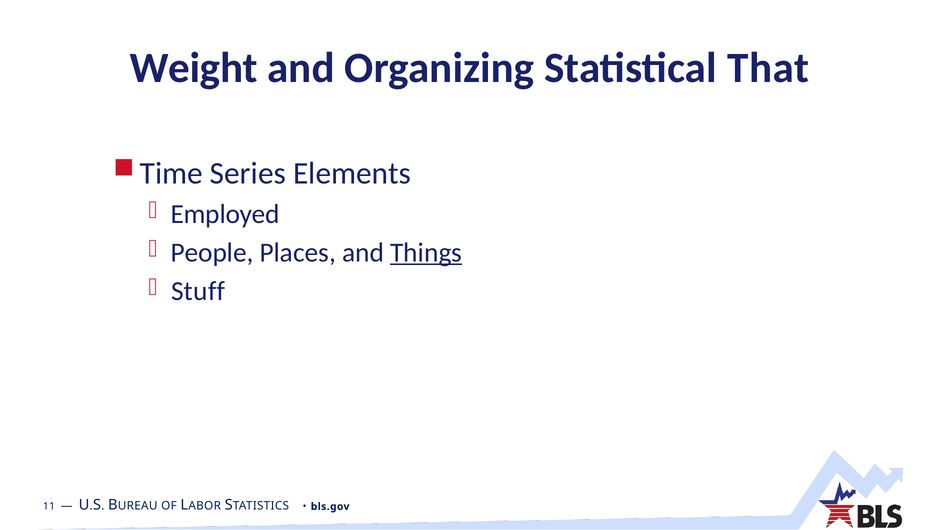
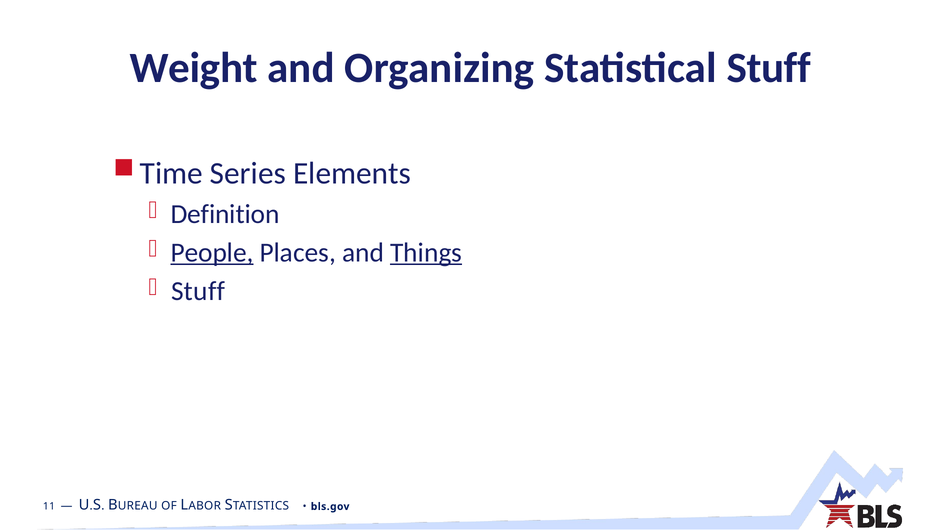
Statistical That: That -> Stuff
Employed: Employed -> Definition
People underline: none -> present
